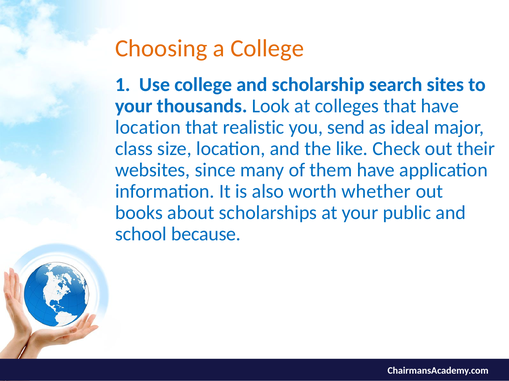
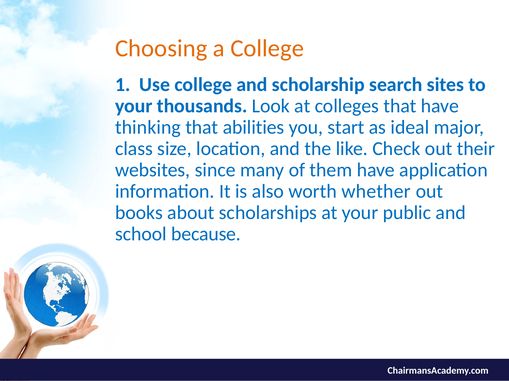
location at (148, 128): location -> thinking
realistic: realistic -> abilities
send: send -> start
